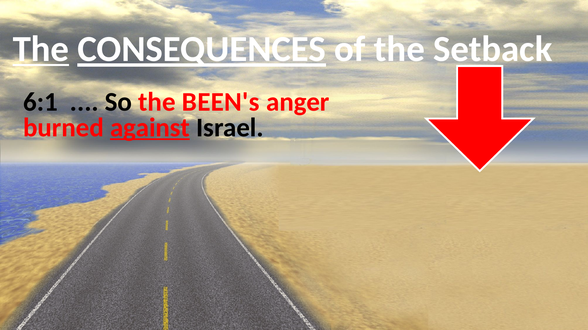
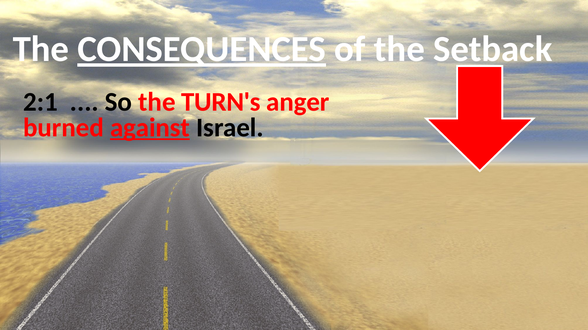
The at (41, 49) underline: present -> none
6:1: 6:1 -> 2:1
BEEN's: BEEN's -> TURN's
